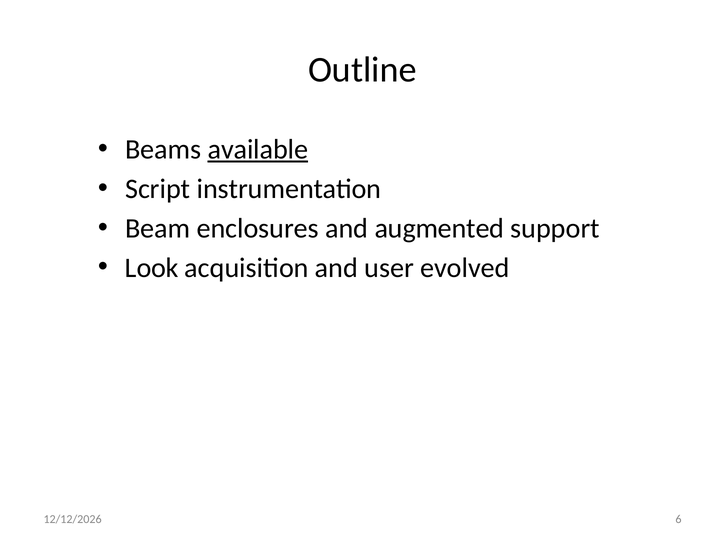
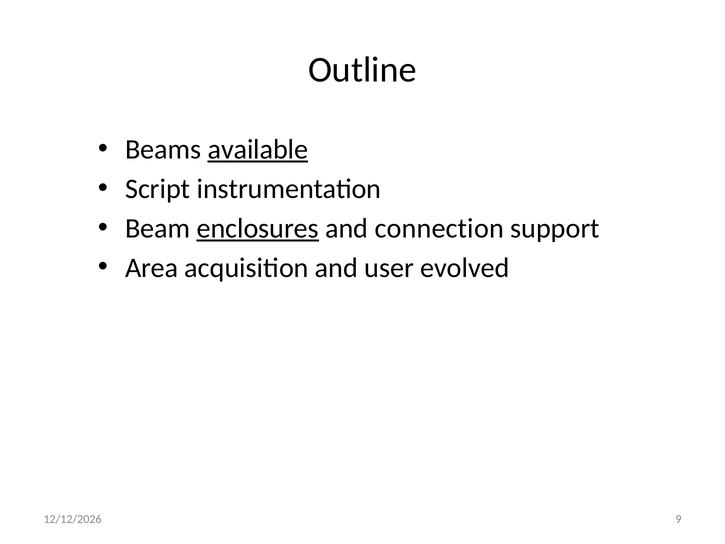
enclosures underline: none -> present
augmented: augmented -> connection
Look: Look -> Area
6: 6 -> 9
